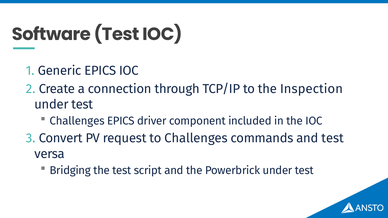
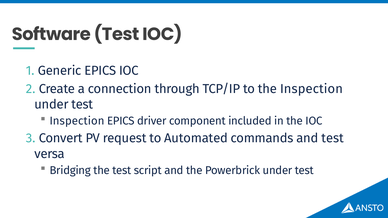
Challenges at (77, 121): Challenges -> Inspection
to Challenges: Challenges -> Automated
